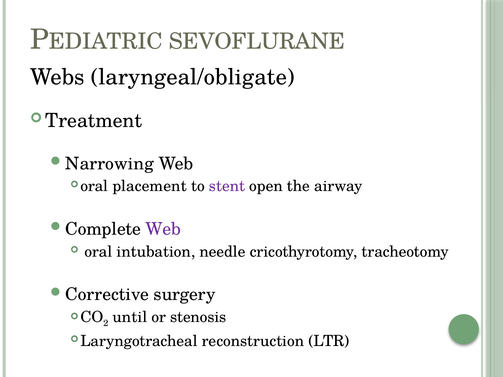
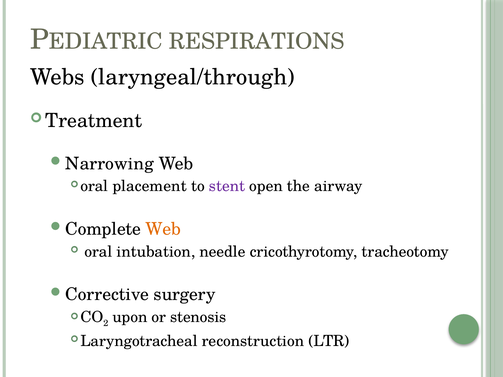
SEVOFLURANE: SEVOFLURANE -> RESPIRATIONS
laryngeal/obligate: laryngeal/obligate -> laryngeal/through
Web at (163, 229) colour: purple -> orange
until: until -> upon
